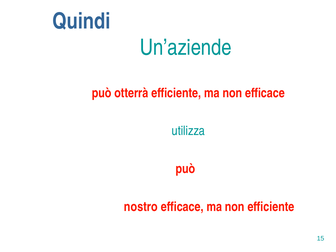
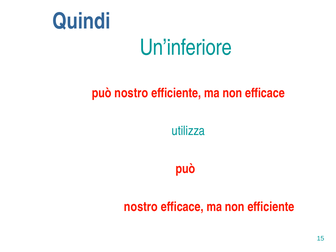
Un’aziende: Un’aziende -> Un’inferiore
otterrà at (131, 93): otterrà -> nostro
